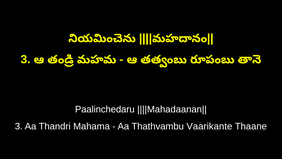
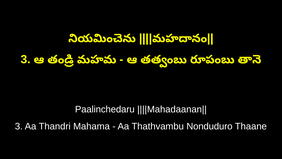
Vaarikante: Vaarikante -> Nonduduro
